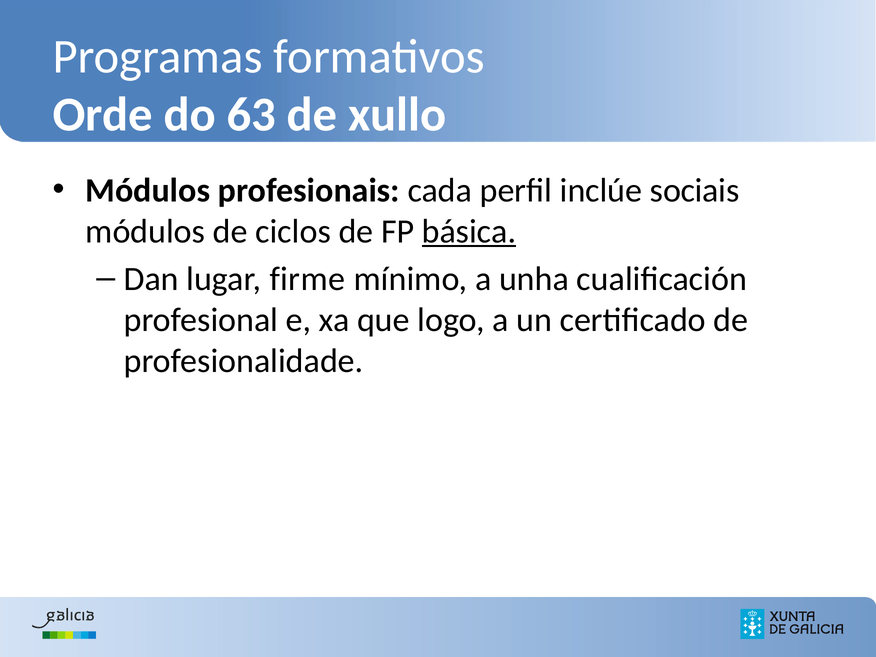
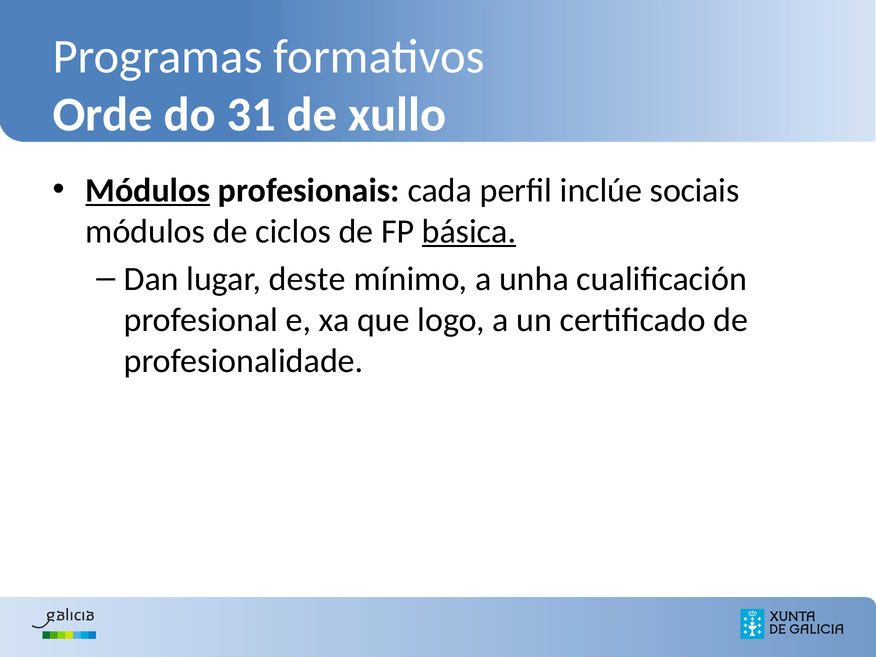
63: 63 -> 31
Módulos at (148, 190) underline: none -> present
firme: firme -> deste
